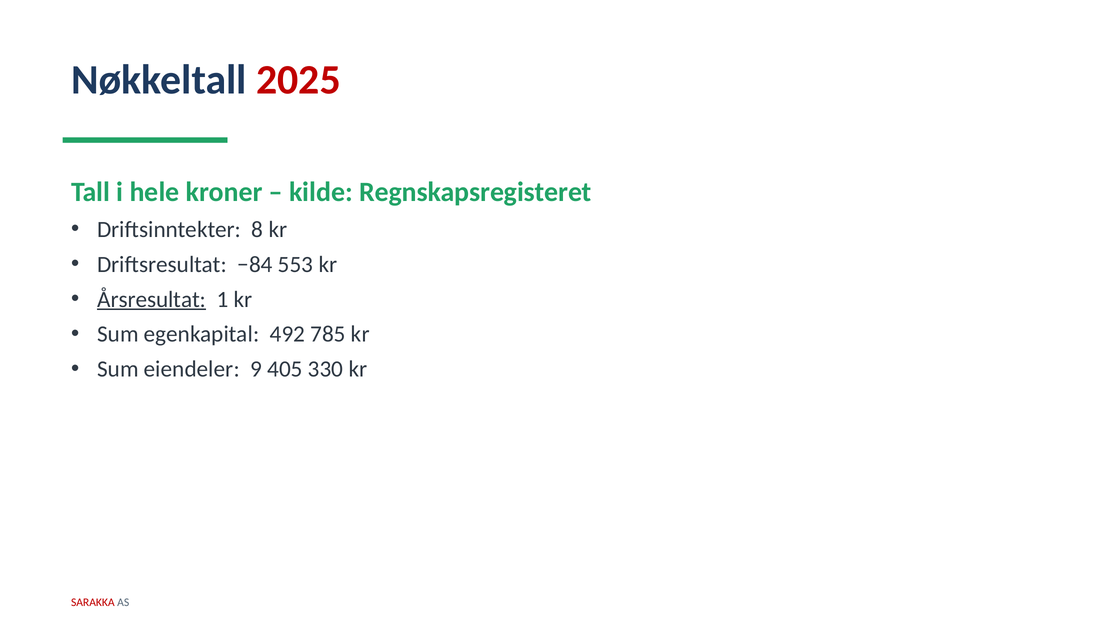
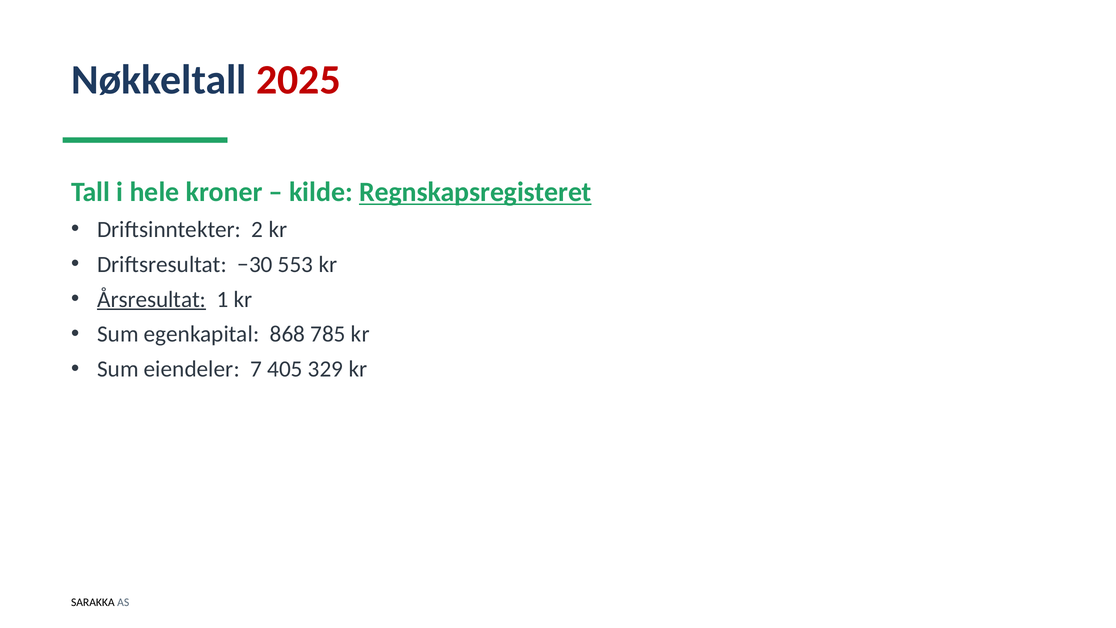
Regnskapsregisteret underline: none -> present
8: 8 -> 2
−84: −84 -> −30
492: 492 -> 868
9: 9 -> 7
330: 330 -> 329
SARAKKA colour: red -> black
